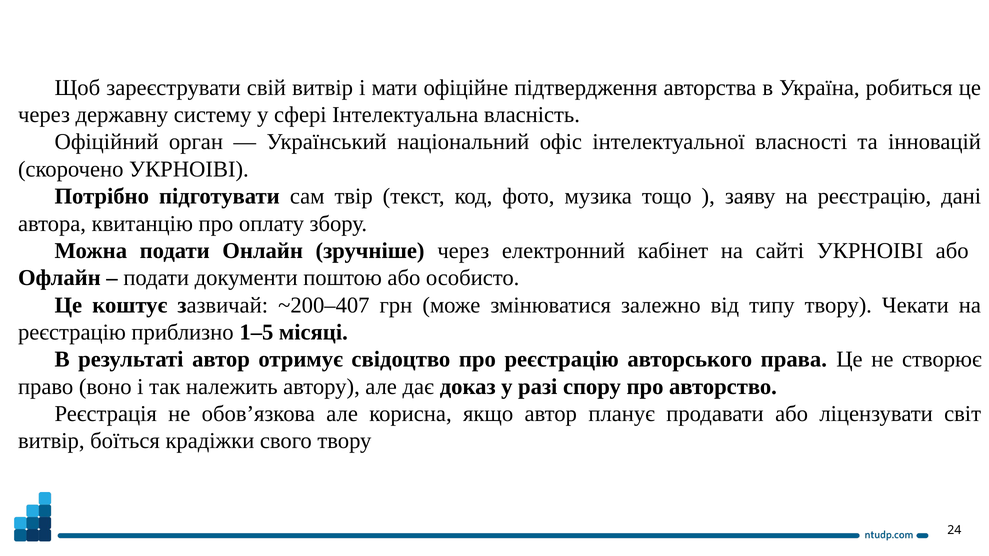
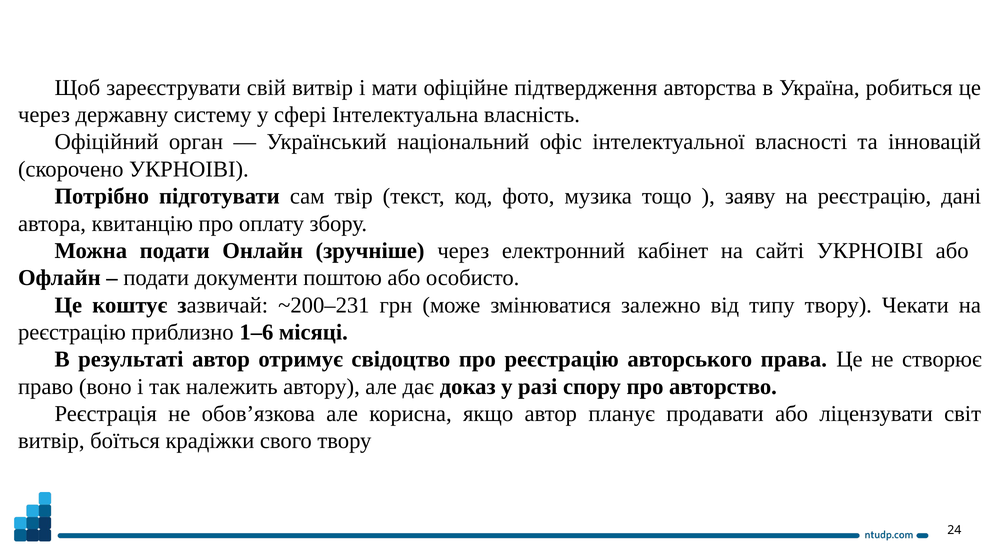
~200–407: ~200–407 -> ~200–231
1–5: 1–5 -> 1–6
